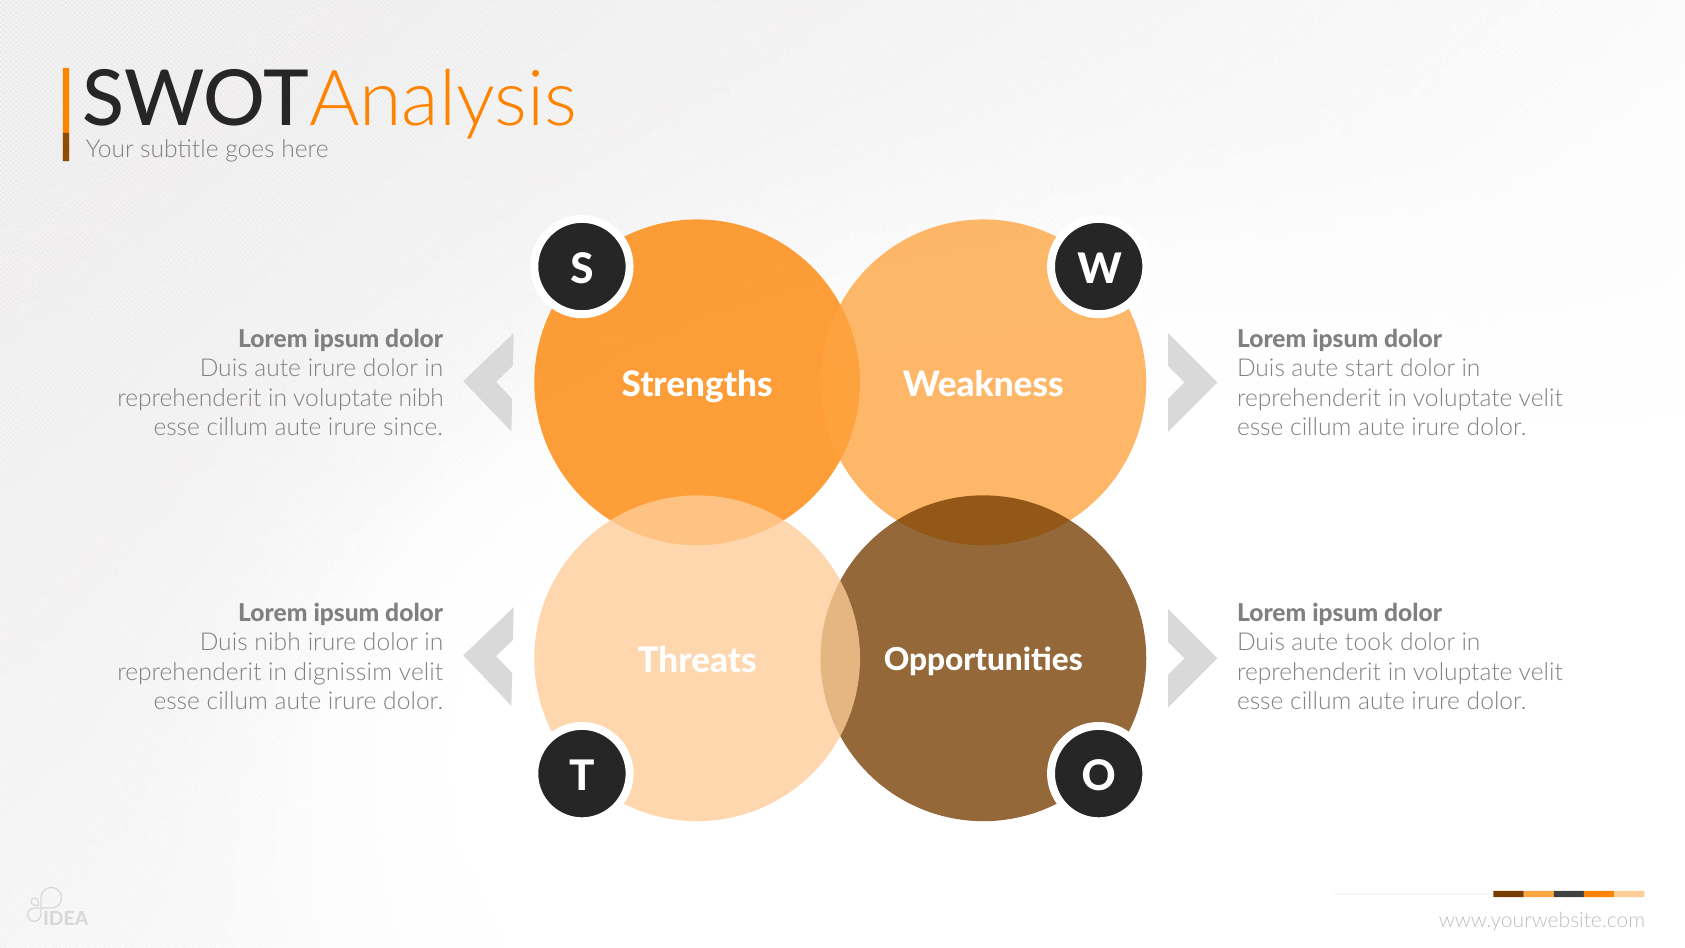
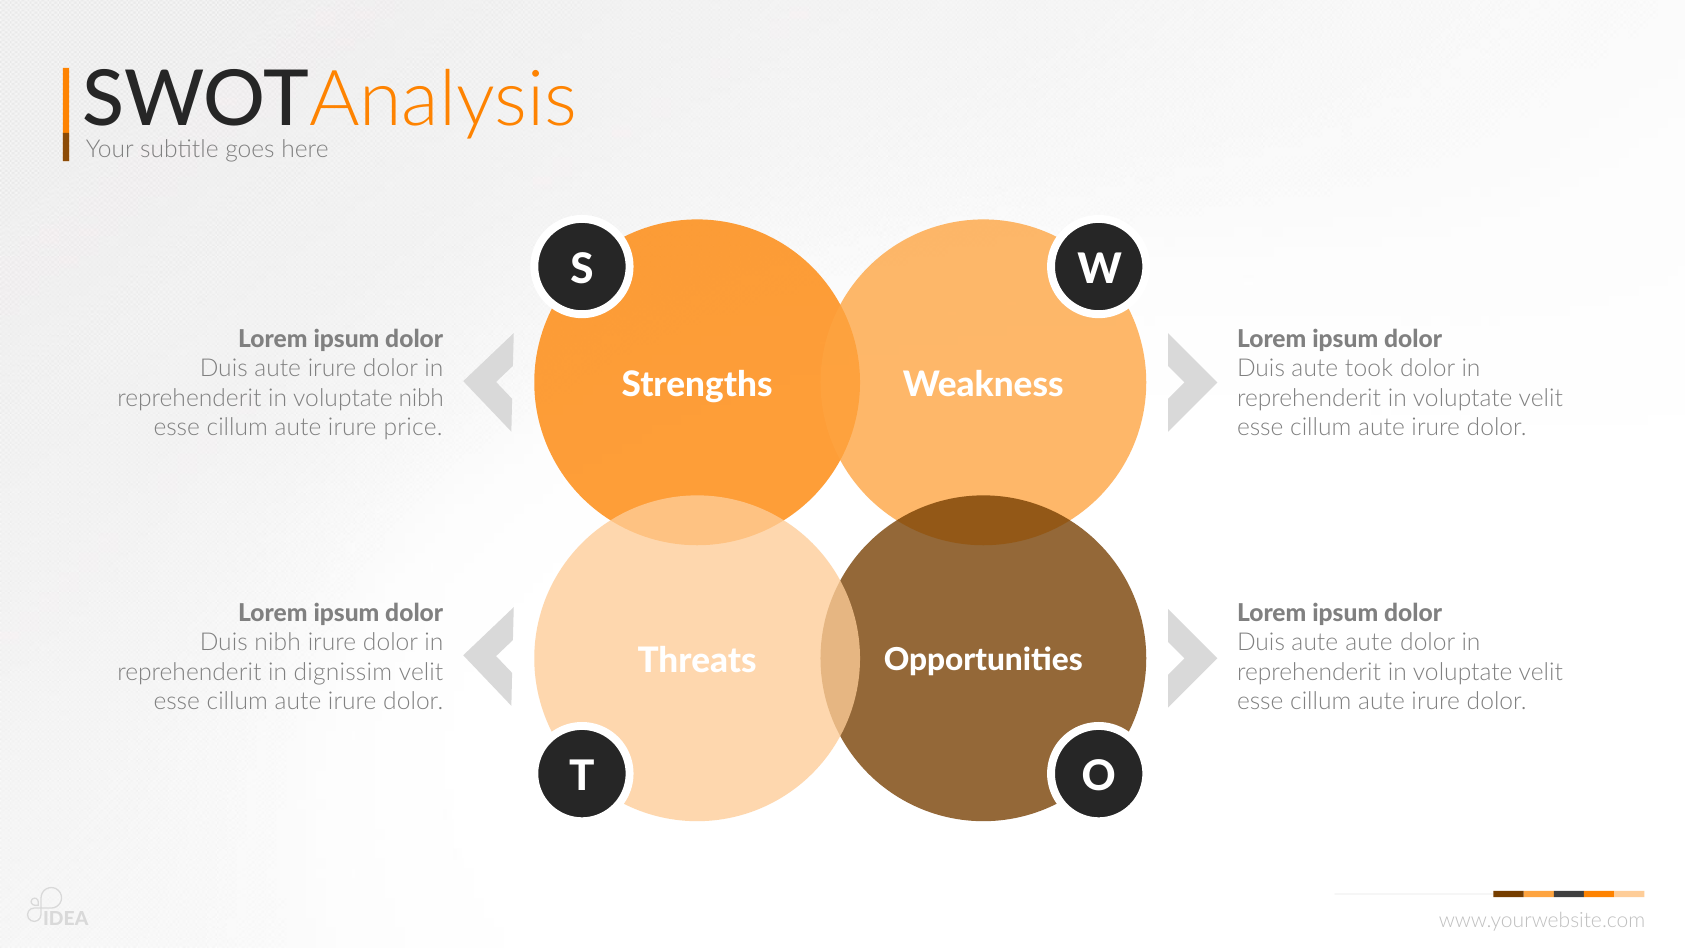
start: start -> took
since: since -> price
aute took: took -> aute
